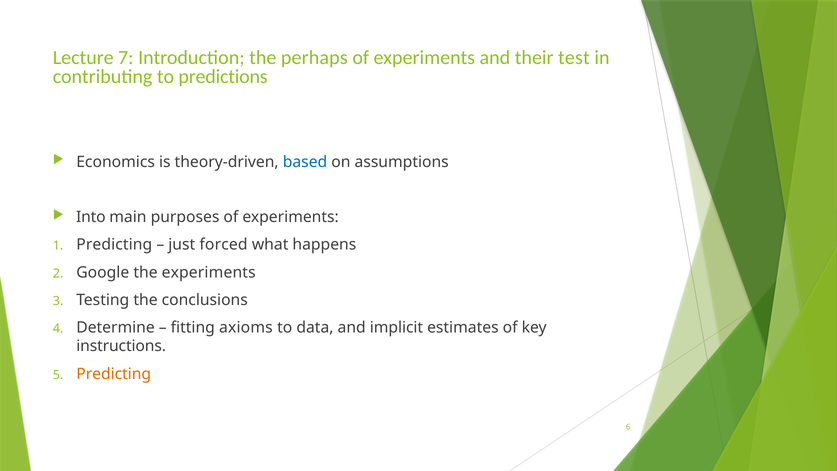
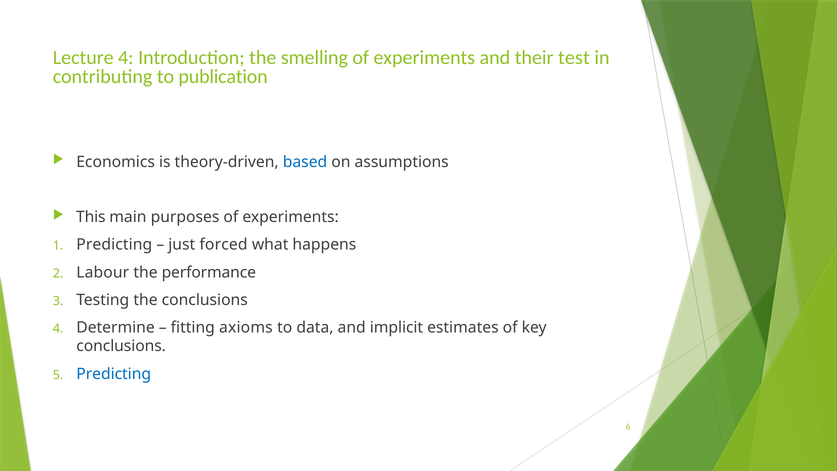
Lecture 7: 7 -> 4
perhaps: perhaps -> smelling
predictions: predictions -> publication
Into: Into -> This
Google: Google -> Labour
the experiments: experiments -> performance
instructions at (121, 346): instructions -> conclusions
Predicting at (114, 374) colour: orange -> blue
